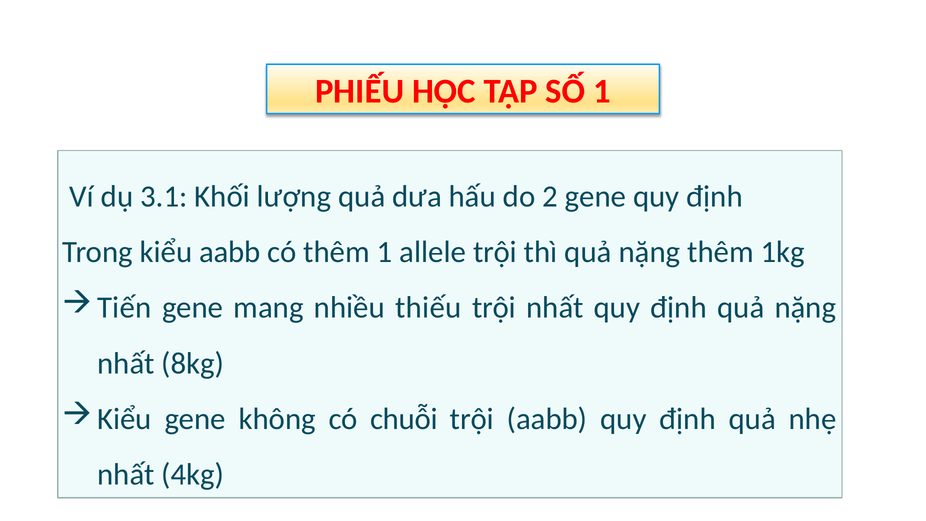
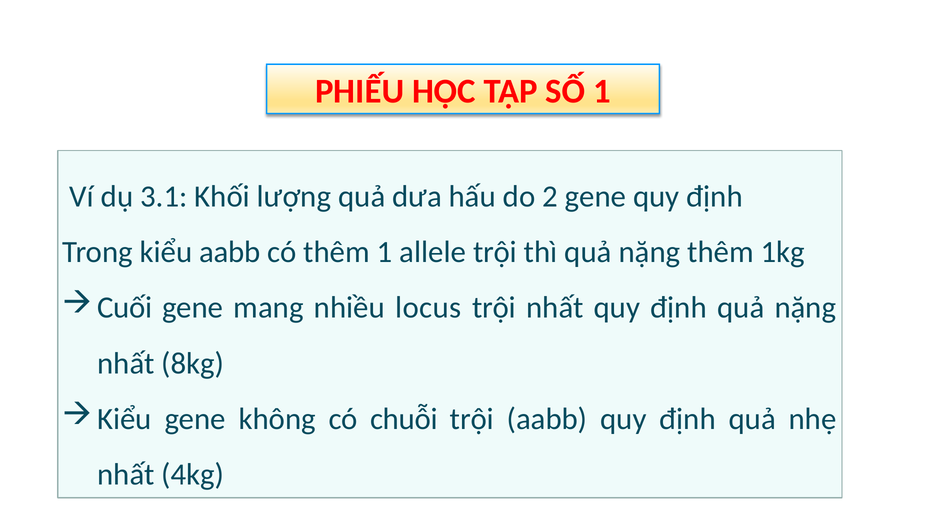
Tiến: Tiến -> Cuối
thiếu: thiếu -> locus
